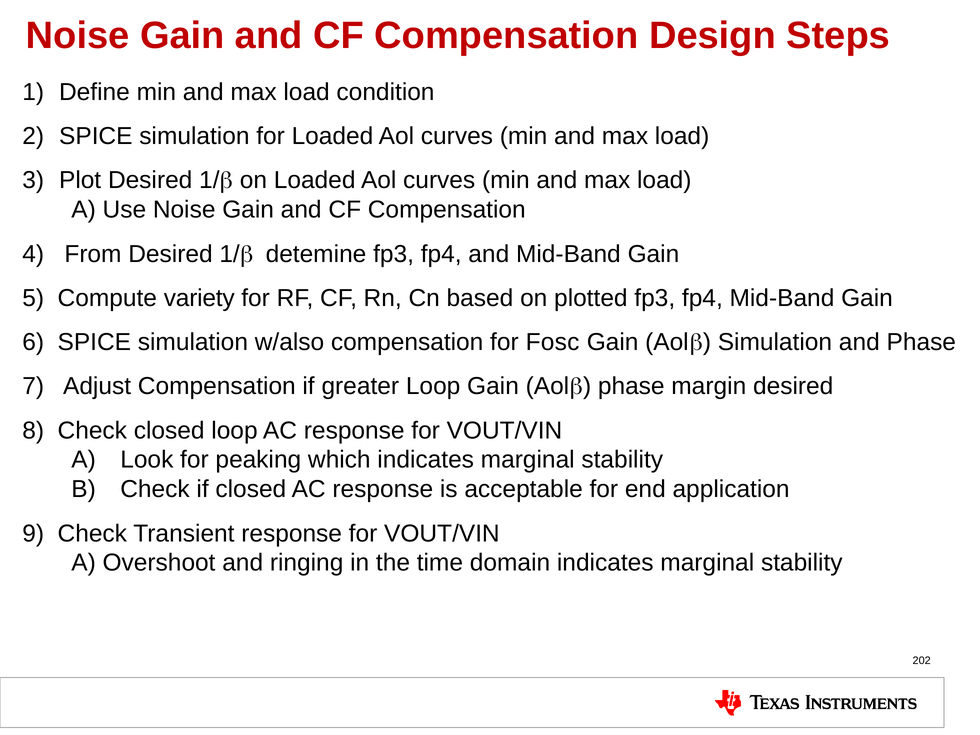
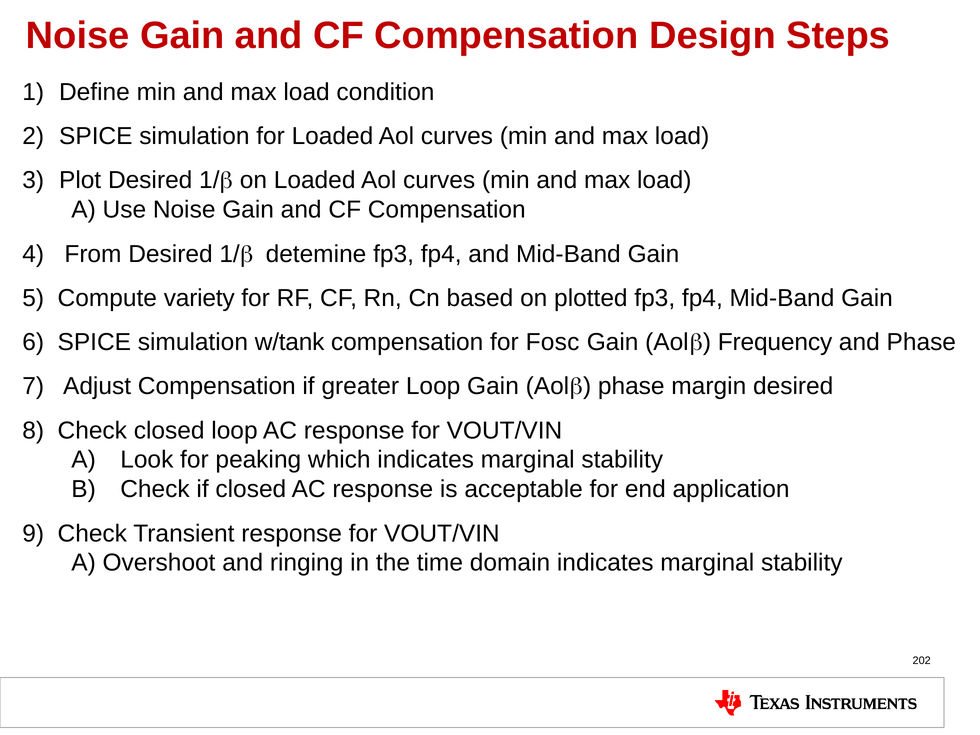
w/also: w/also -> w/tank
Aolb Simulation: Simulation -> Frequency
